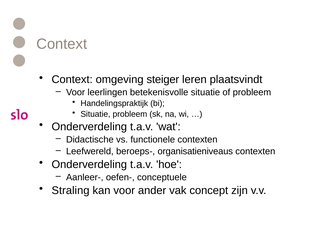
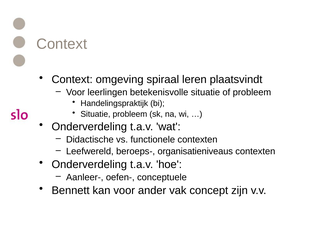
steiger: steiger -> spiraal
Straling: Straling -> Bennett
